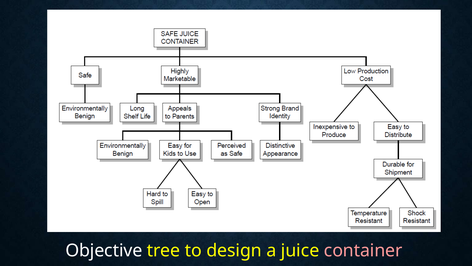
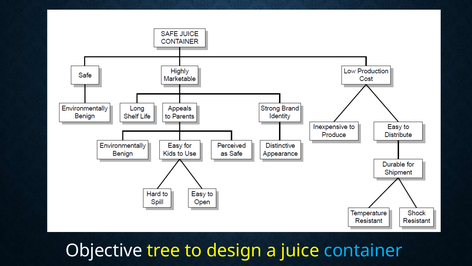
container colour: pink -> light blue
